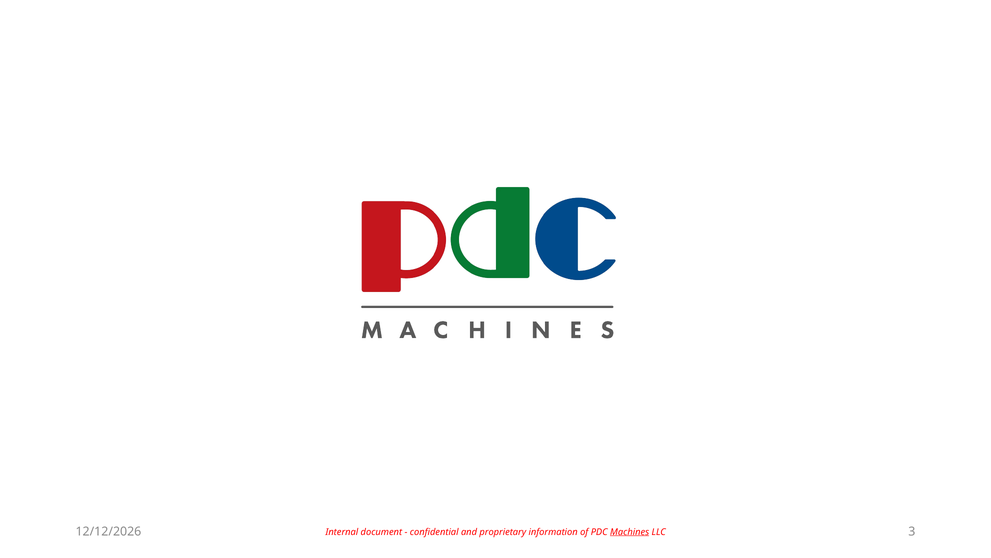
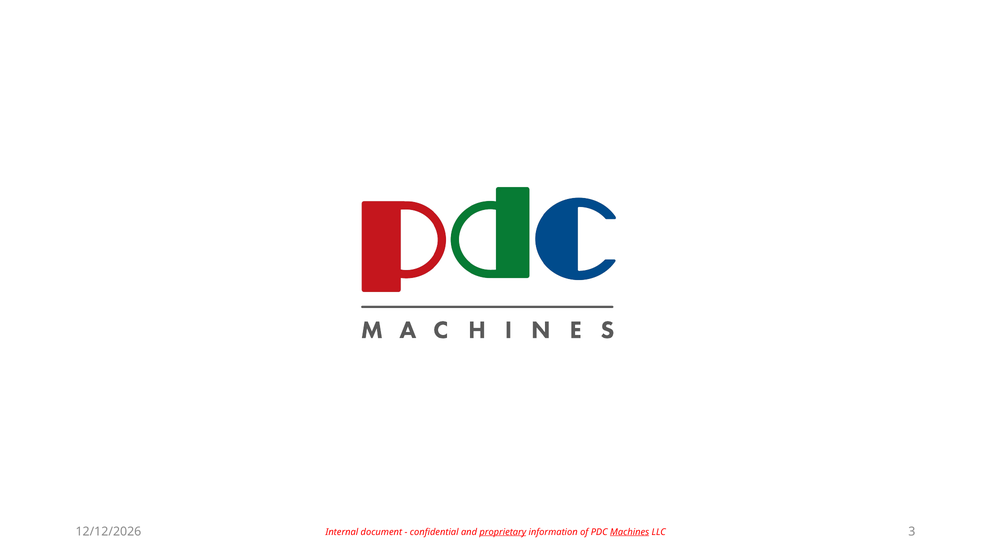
proprietary underline: none -> present
